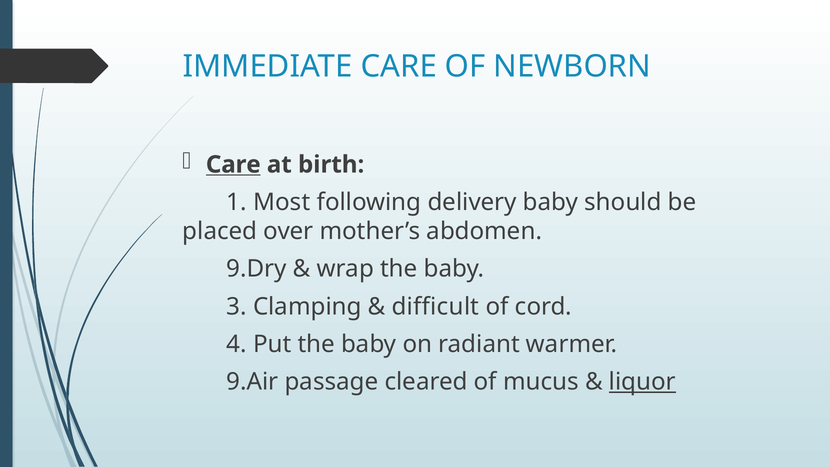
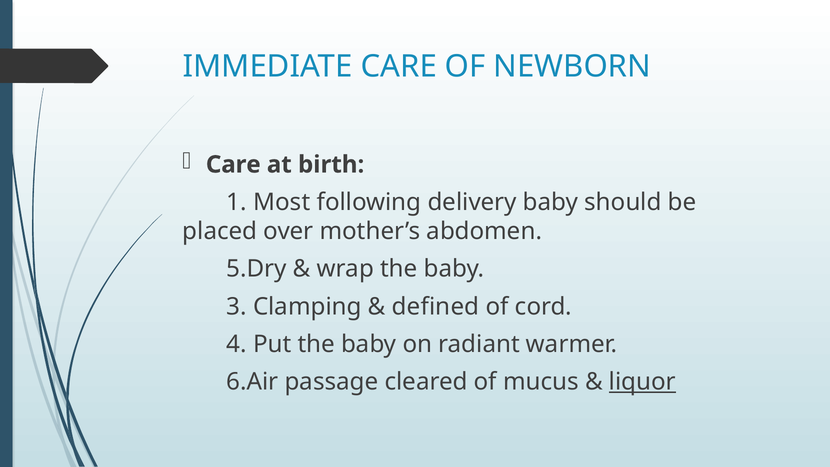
Care at (233, 165) underline: present -> none
9.Dry: 9.Dry -> 5.Dry
difficult: difficult -> defined
9.Air: 9.Air -> 6.Air
